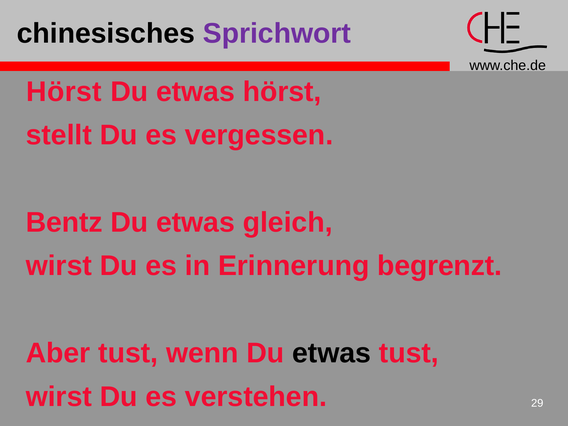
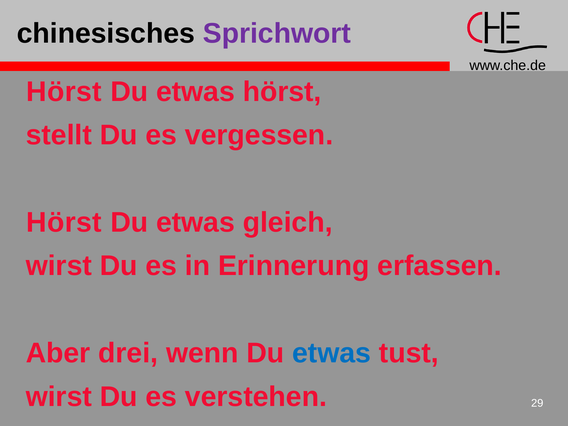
Bentz at (64, 222): Bentz -> Hörst
begrenzt: begrenzt -> erfassen
Aber tust: tust -> drei
etwas at (332, 353) colour: black -> blue
